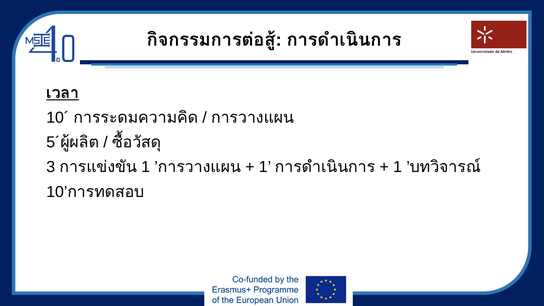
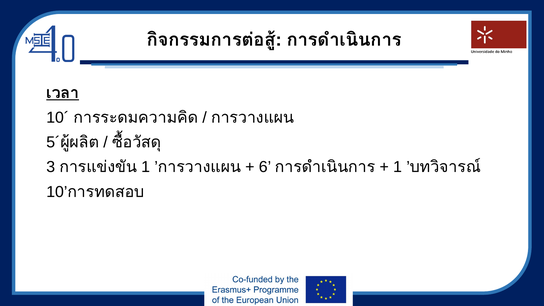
1 at (265, 167): 1 -> 6
